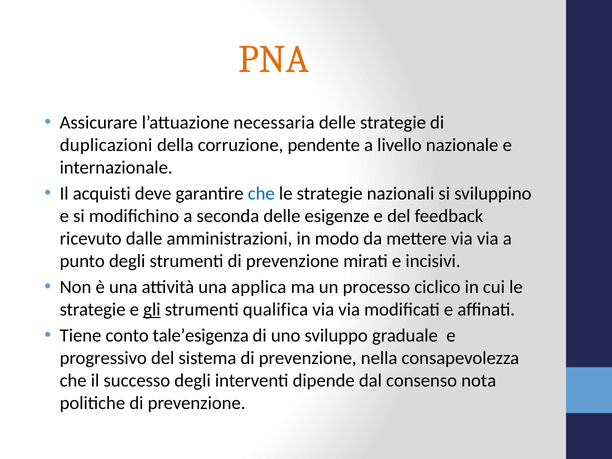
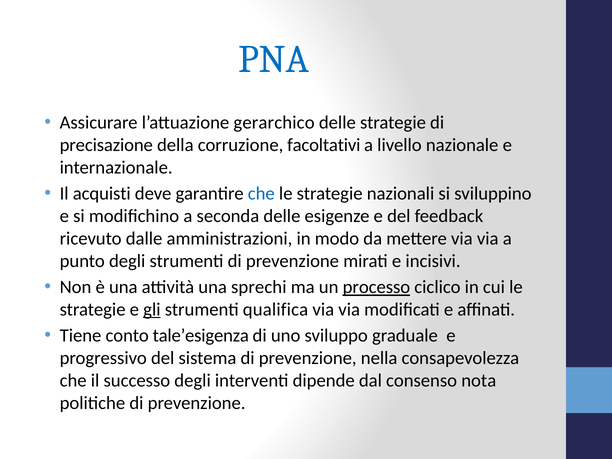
PNA colour: orange -> blue
necessaria: necessaria -> gerarchico
duplicazioni: duplicazioni -> precisazione
pendente: pendente -> facoltativi
applica: applica -> sprechi
processo underline: none -> present
